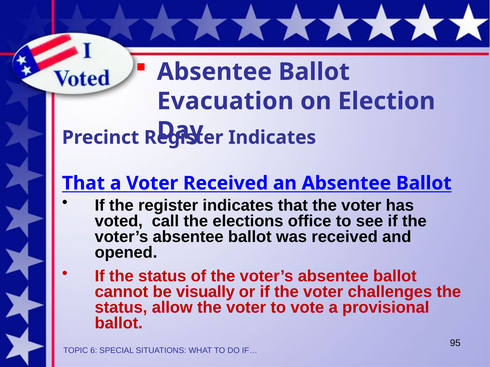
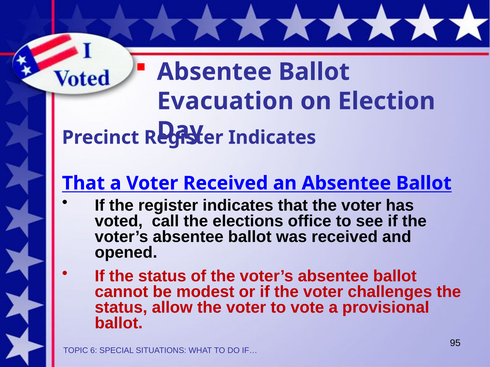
visually: visually -> modest
